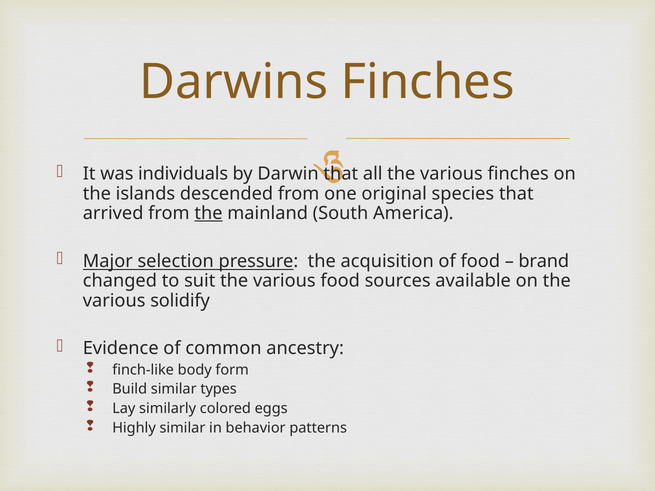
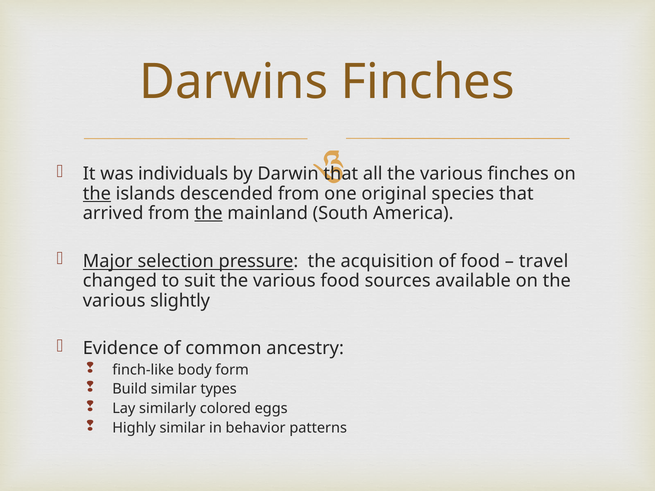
the at (97, 194) underline: none -> present
brand: brand -> travel
solidify: solidify -> slightly
